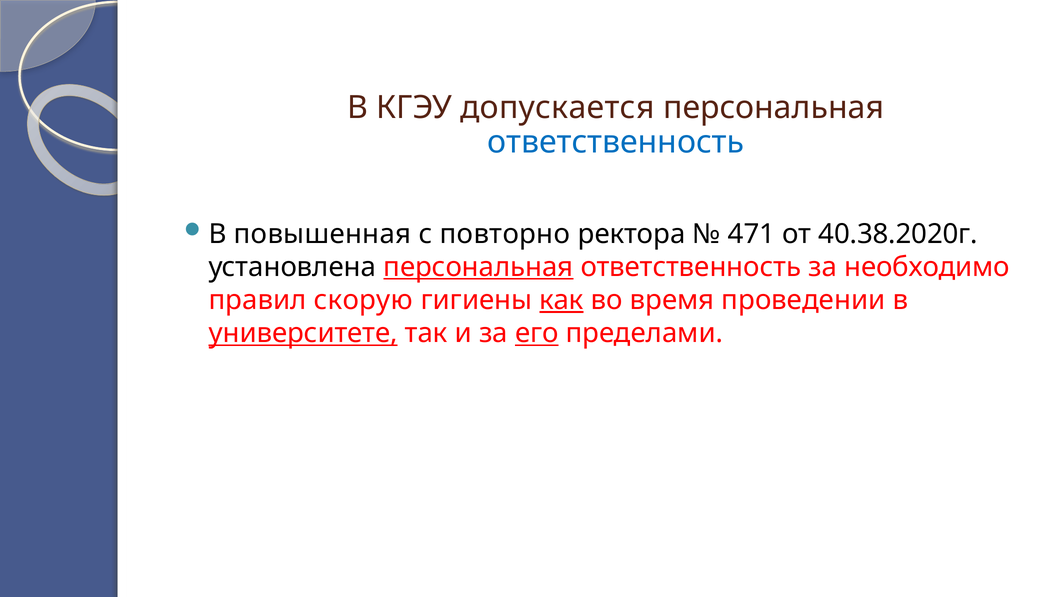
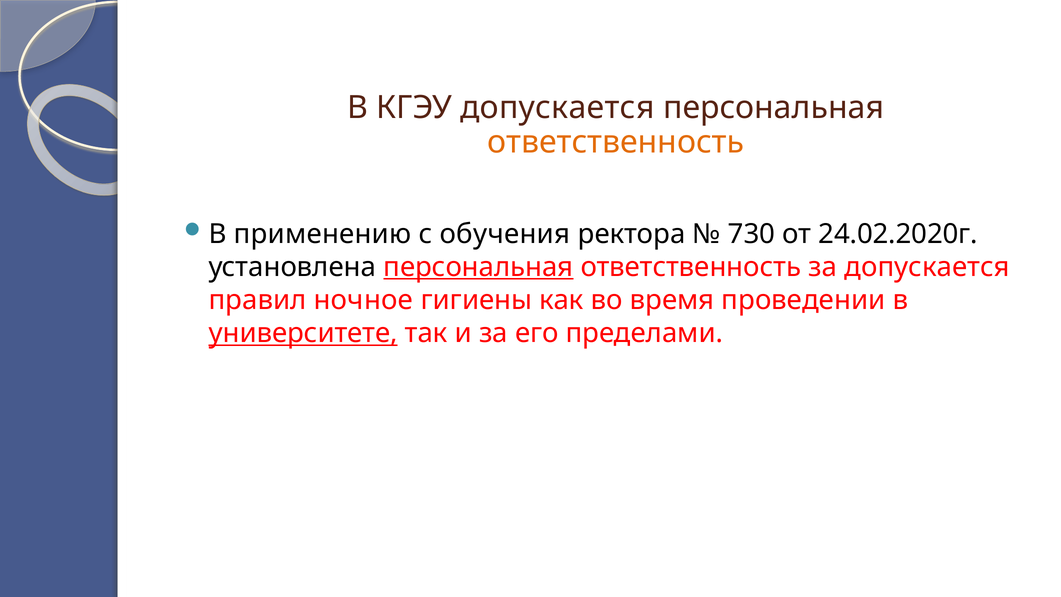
ответственность at (616, 142) colour: blue -> orange
повышенная: повышенная -> применению
повторно: повторно -> обучения
471: 471 -> 730
40.38.2020г: 40.38.2020г -> 24.02.2020г
за необходимо: необходимо -> допускается
скорую: скорую -> ночное
как underline: present -> none
его underline: present -> none
